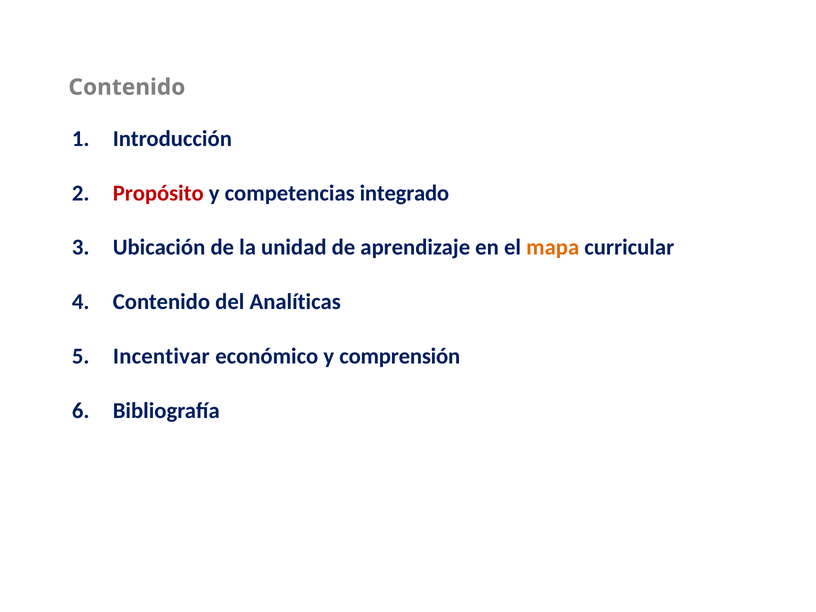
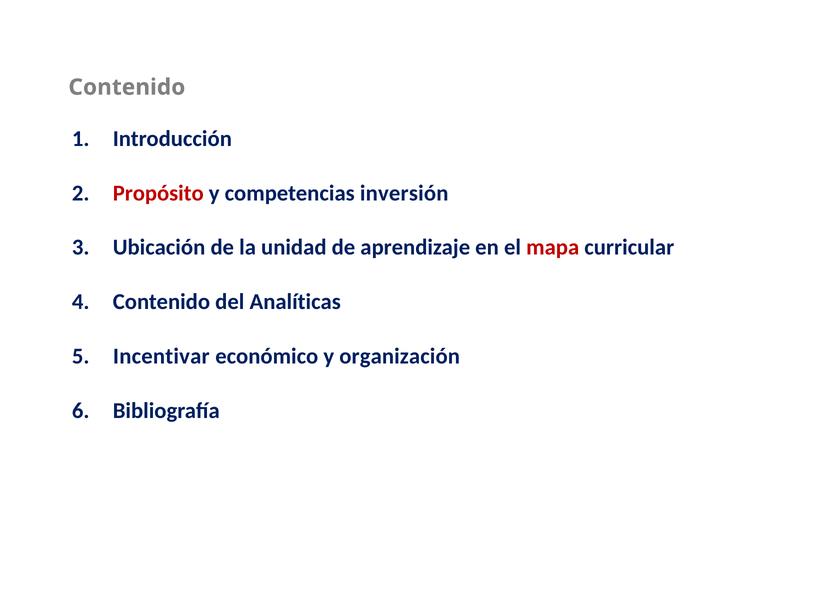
integrado: integrado -> inversión
mapa colour: orange -> red
comprensión: comprensión -> organización
